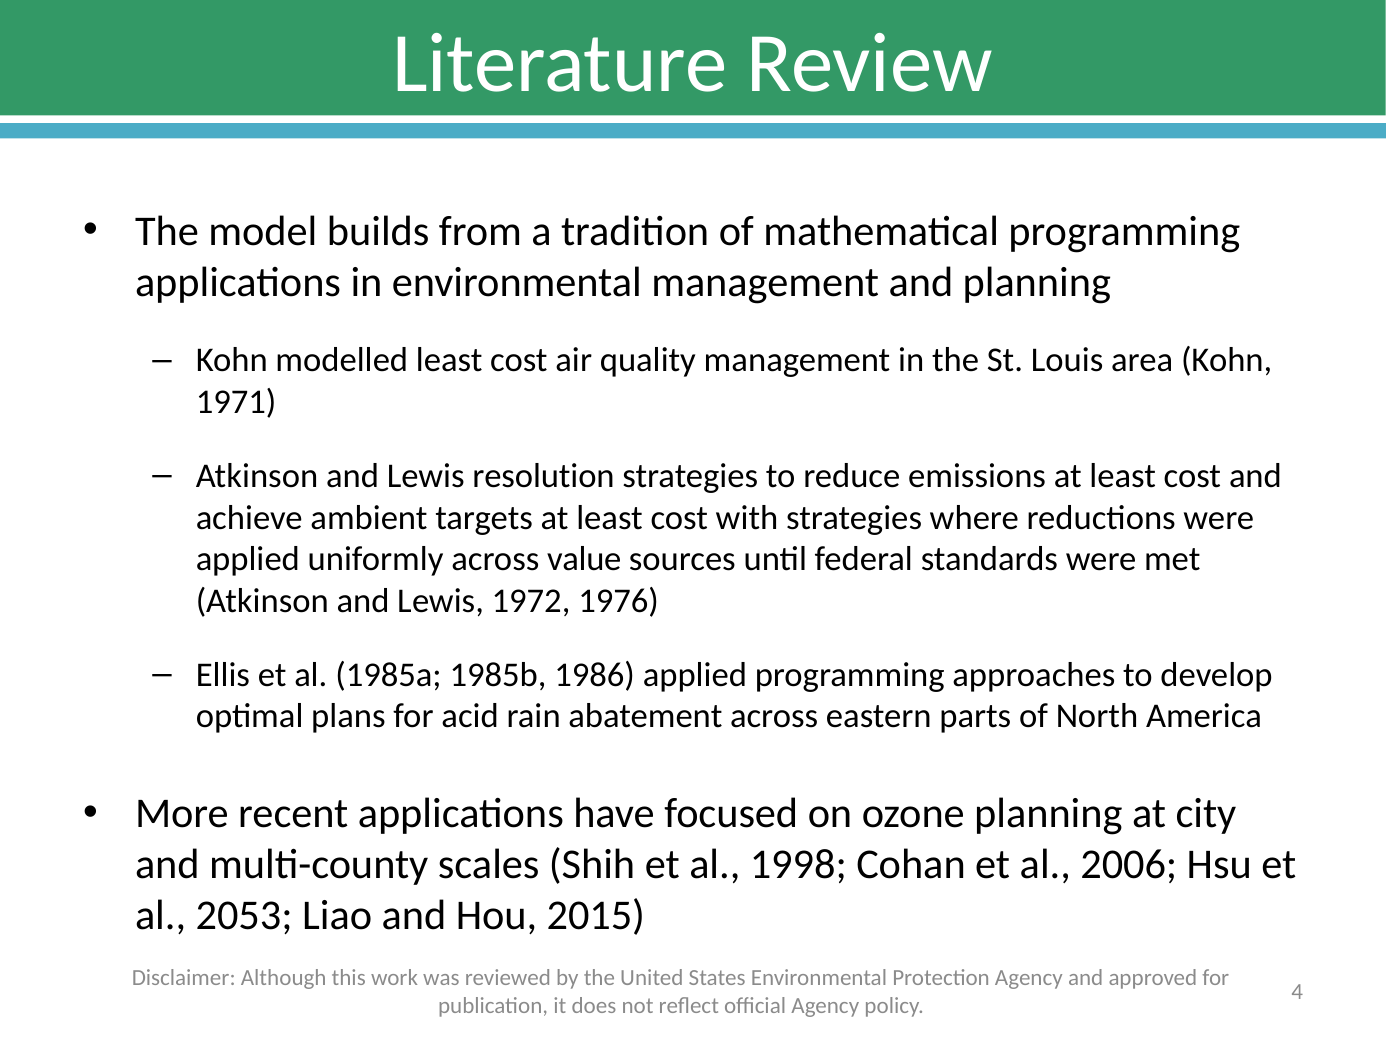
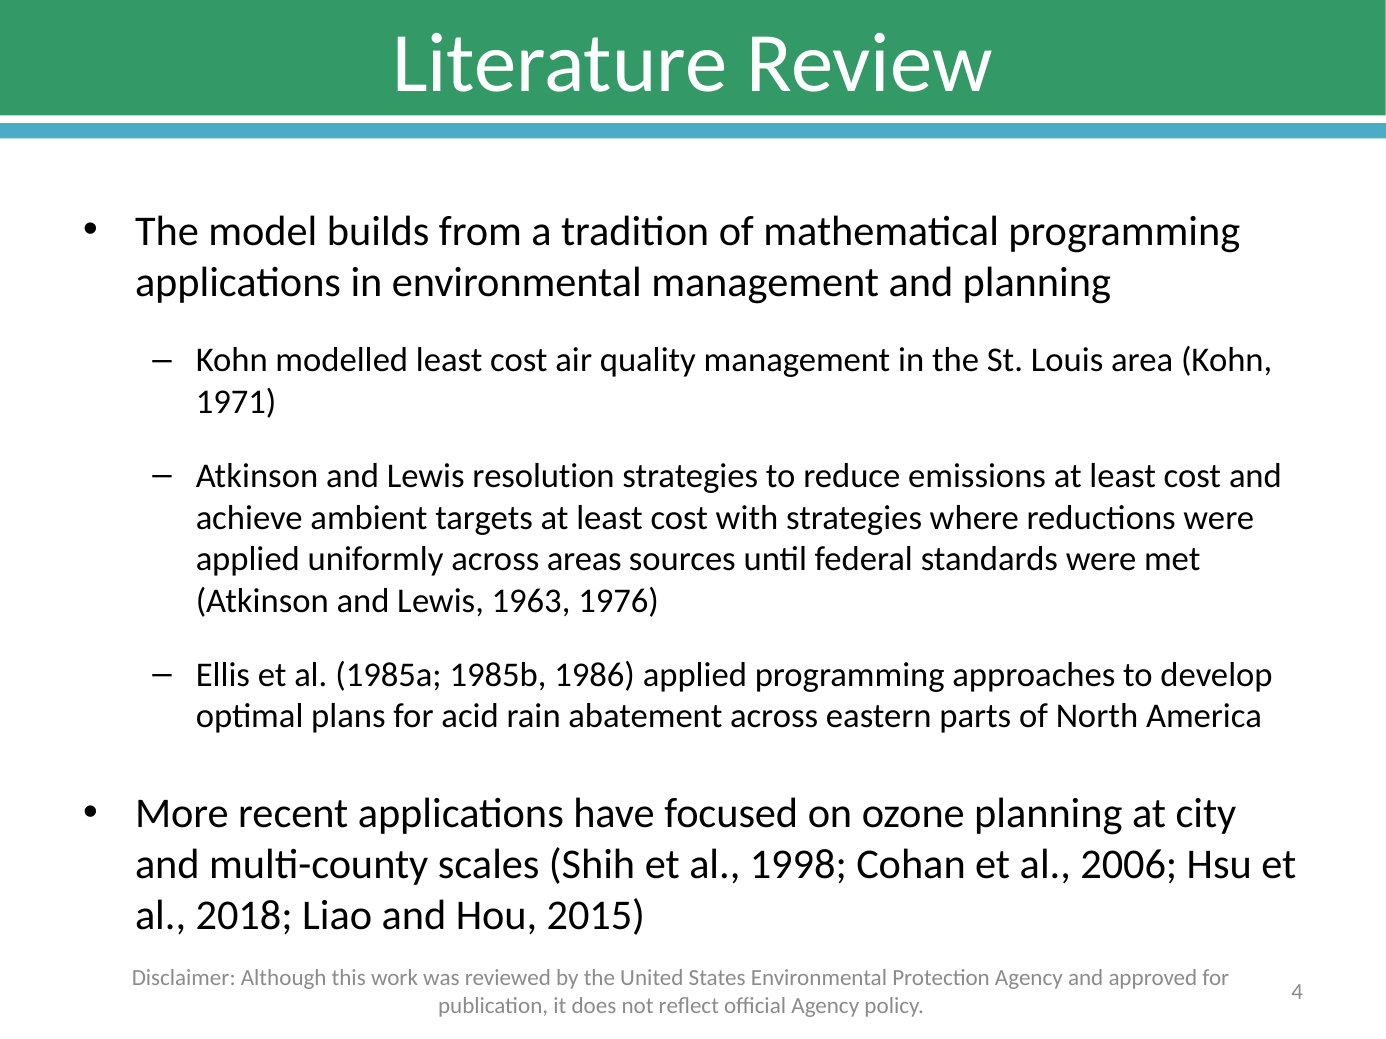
value: value -> areas
1972: 1972 -> 1963
2053: 2053 -> 2018
